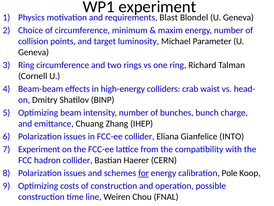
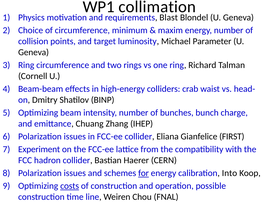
WP1 experiment: experiment -> collimation
INTO: INTO -> FIRST
Pole: Pole -> Into
costs underline: none -> present
